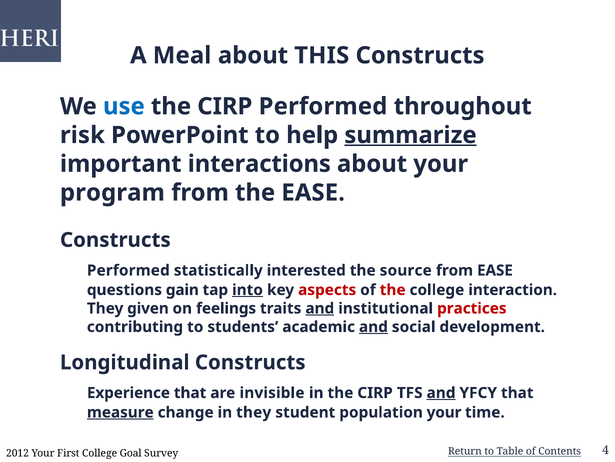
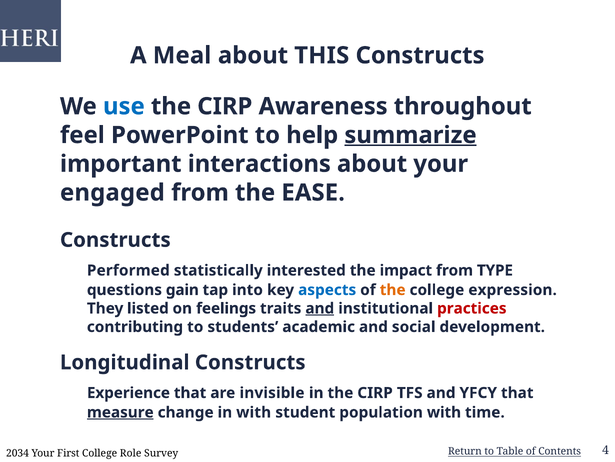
CIRP Performed: Performed -> Awareness
risk: risk -> feel
program: program -> engaged
source: source -> impact
from EASE: EASE -> TYPE
into underline: present -> none
aspects colour: red -> blue
the at (393, 289) colour: red -> orange
interaction: interaction -> expression
given: given -> listed
and at (373, 326) underline: present -> none
and at (441, 392) underline: present -> none
in they: they -> with
population your: your -> with
2012: 2012 -> 2034
Goal: Goal -> Role
